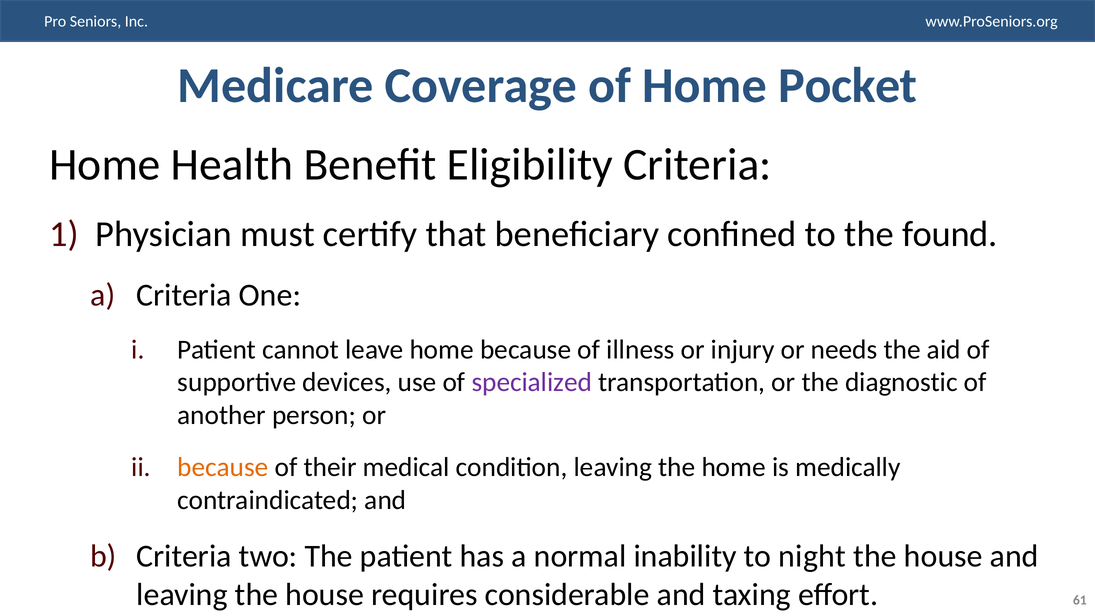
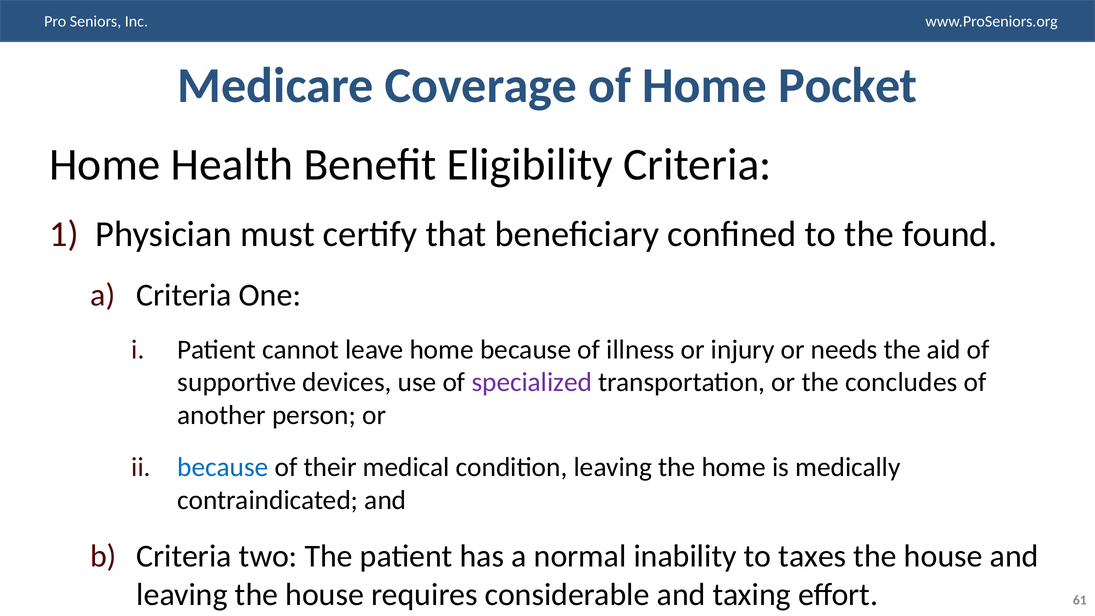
diagnostic: diagnostic -> concludes
because at (223, 467) colour: orange -> blue
night: night -> taxes
